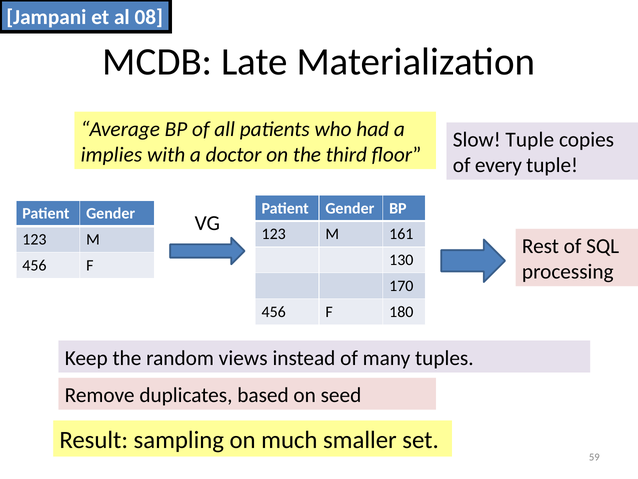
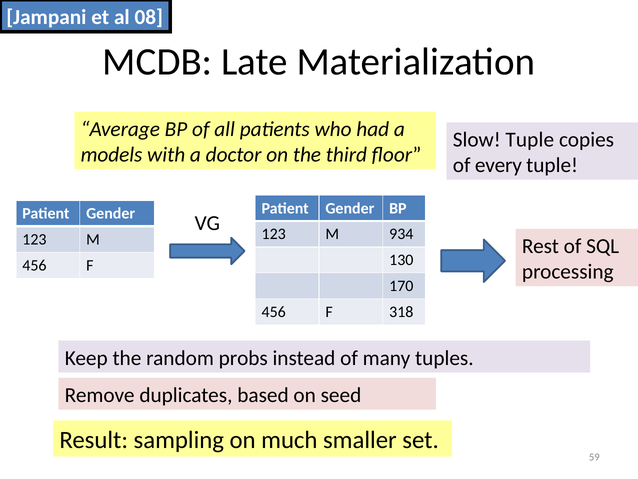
implies: implies -> models
161: 161 -> 934
180: 180 -> 318
views: views -> probs
